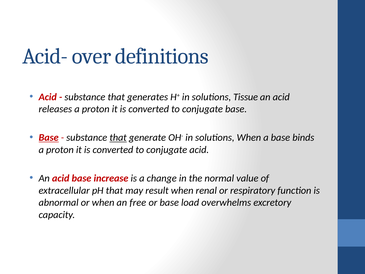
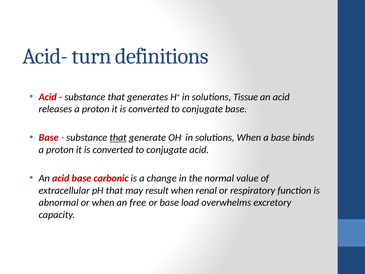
over: over -> turn
Base at (49, 137) underline: present -> none
increase: increase -> carbonic
